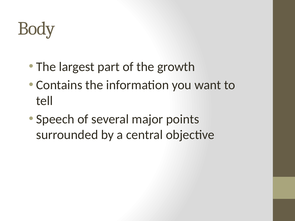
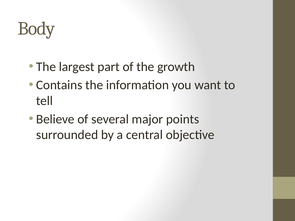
Speech: Speech -> Believe
